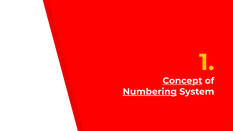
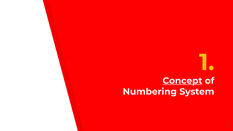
Numbering underline: present -> none
